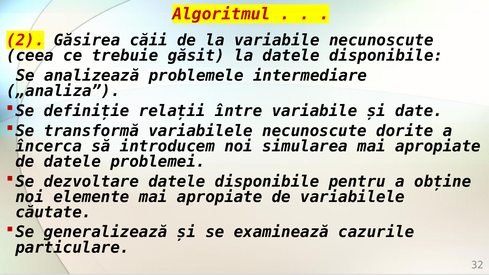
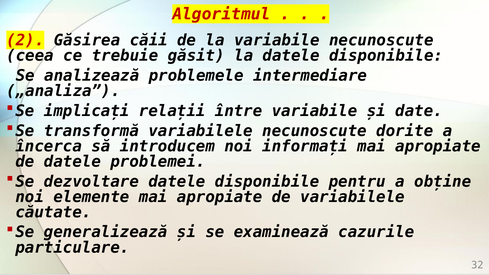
definiție: definiție -> implicați
simularea: simularea -> informați
